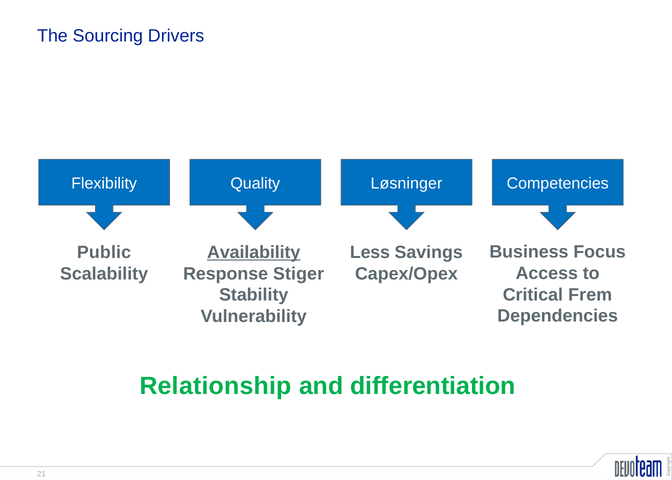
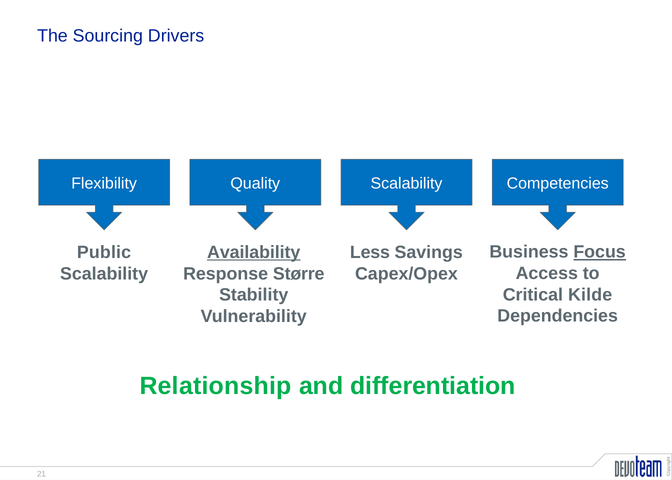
Quality Løsninger: Løsninger -> Scalability
Focus underline: none -> present
Stiger: Stiger -> Større
Frem: Frem -> Kilde
